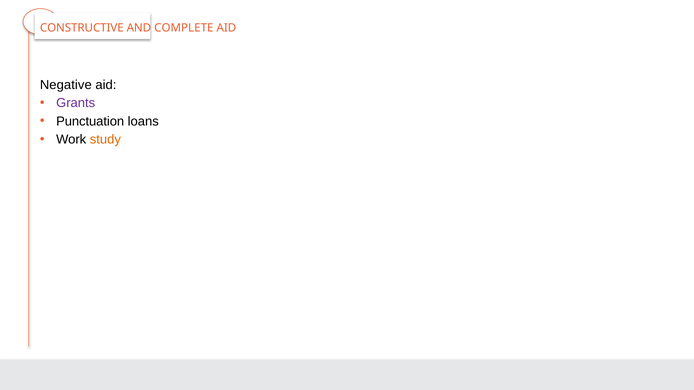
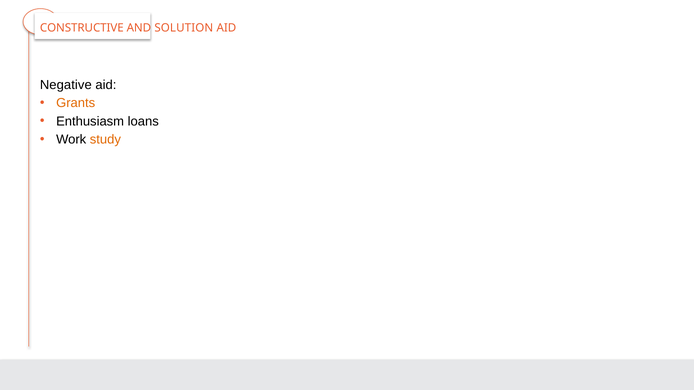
COMPLETE: COMPLETE -> SOLUTION
Grants colour: purple -> orange
Punctuation: Punctuation -> Enthusiasm
